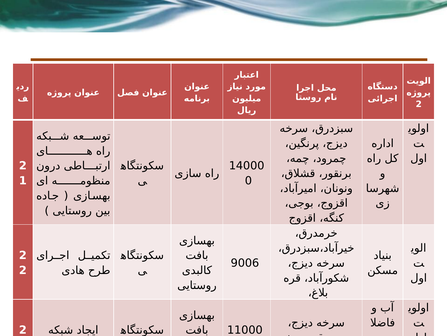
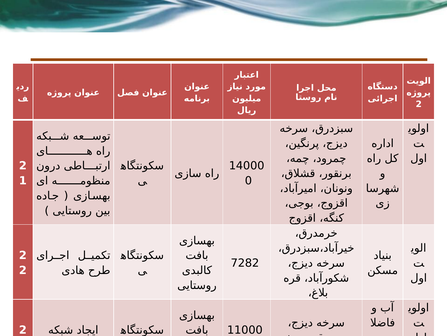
9006: 9006 -> 7282
